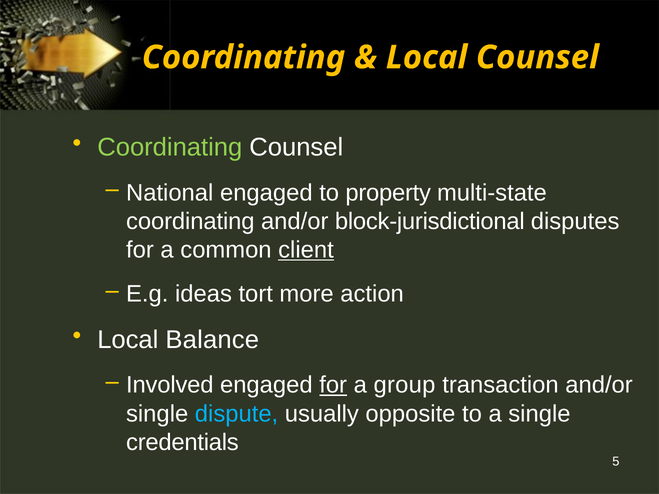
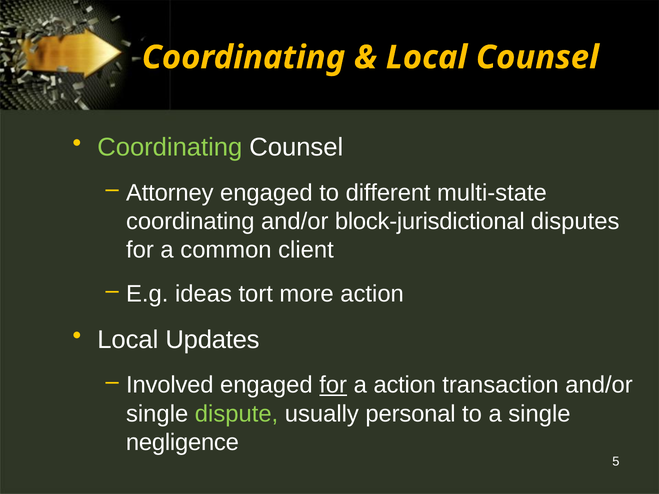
National: National -> Attorney
property: property -> different
client underline: present -> none
Balance: Balance -> Updates
a group: group -> action
dispute colour: light blue -> light green
opposite: opposite -> personal
credentials: credentials -> negligence
